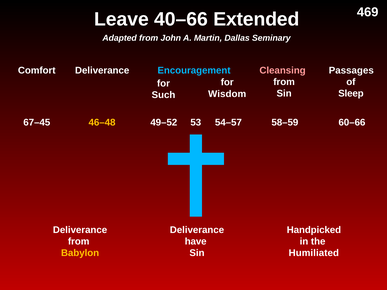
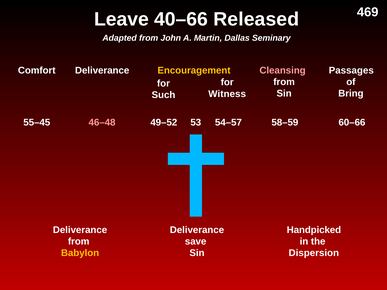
Extended: Extended -> Released
Encouragement colour: light blue -> yellow
Sleep: Sleep -> Bring
Wisdom: Wisdom -> Witness
67–45: 67–45 -> 55–45
46–48 colour: yellow -> pink
have: have -> save
Humiliated: Humiliated -> Dispersion
